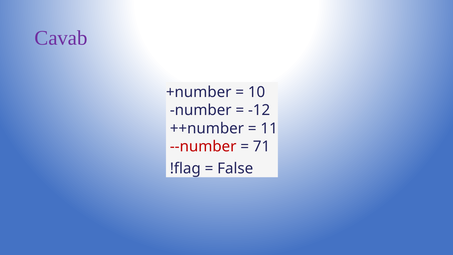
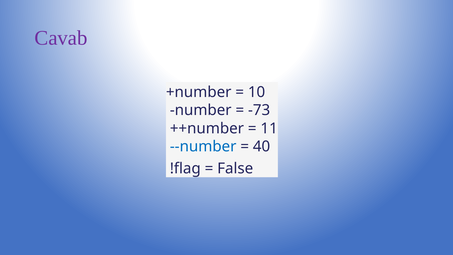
-12: -12 -> -73
--number colour: red -> blue
71: 71 -> 40
